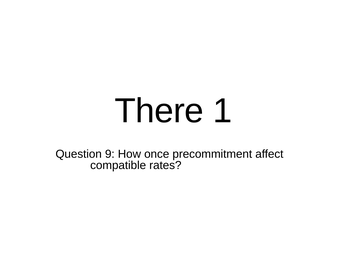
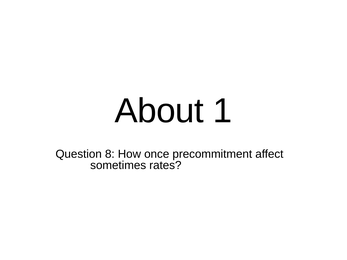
There: There -> About
9: 9 -> 8
compatible: compatible -> sometimes
